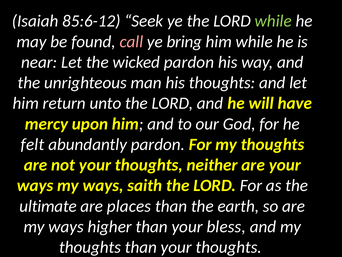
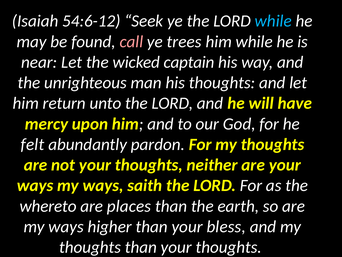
85:6-12: 85:6-12 -> 54:6-12
while at (273, 21) colour: light green -> light blue
bring: bring -> trees
wicked pardon: pardon -> captain
ultimate: ultimate -> whereto
